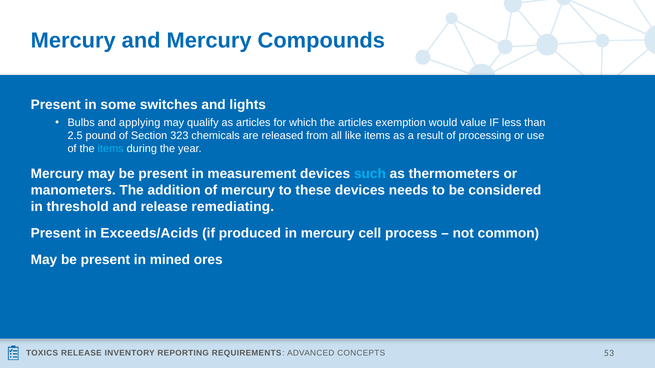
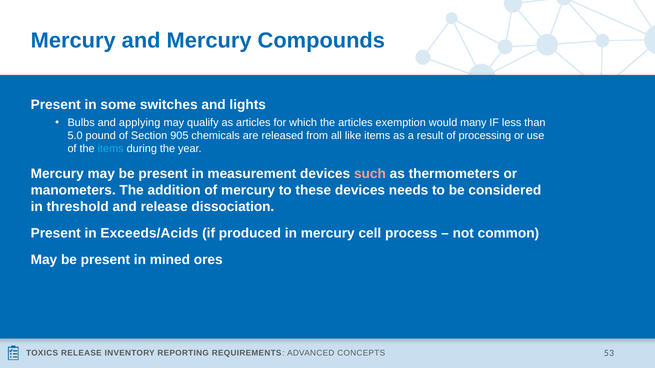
value: value -> many
2.5: 2.5 -> 5.0
323: 323 -> 905
such colour: light blue -> pink
remediating: remediating -> dissociation
